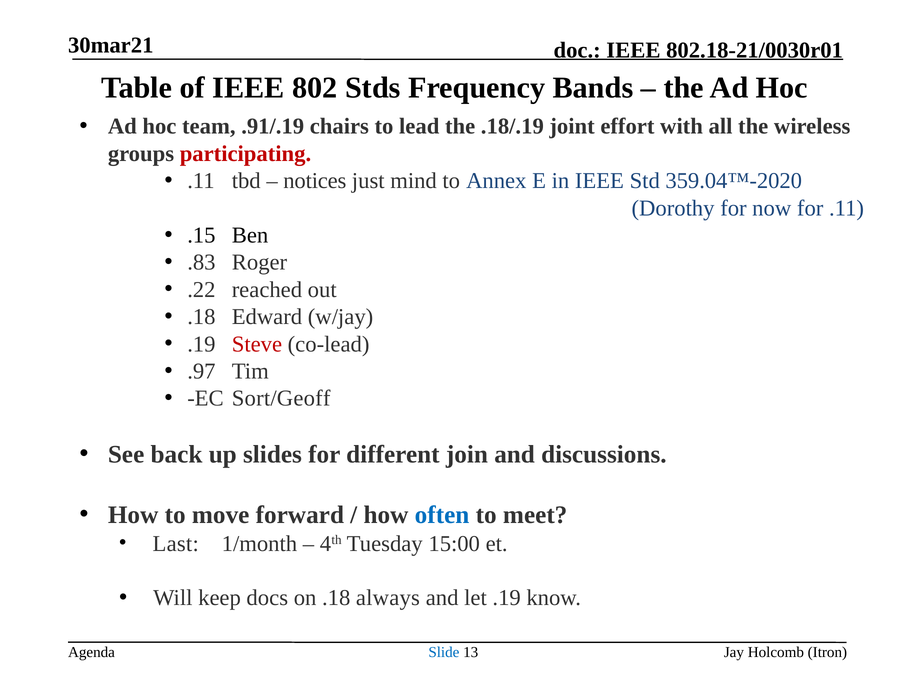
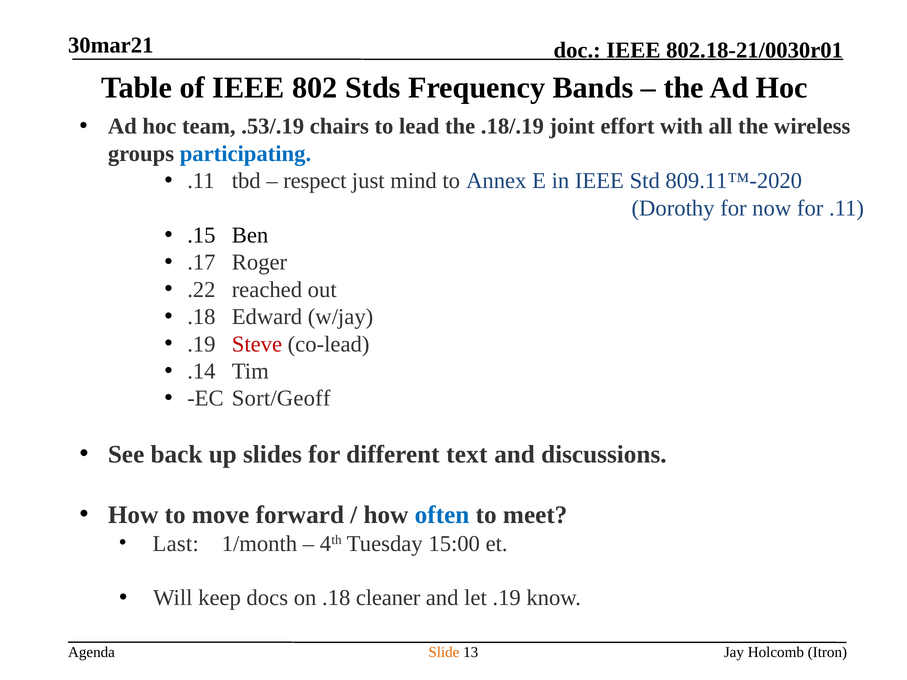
.91/.19: .91/.19 -> .53/.19
participating colour: red -> blue
notices: notices -> respect
359.04™-2020: 359.04™-2020 -> 809.11™-2020
.83: .83 -> .17
.97: .97 -> .14
join: join -> text
always: always -> cleaner
Slide colour: blue -> orange
